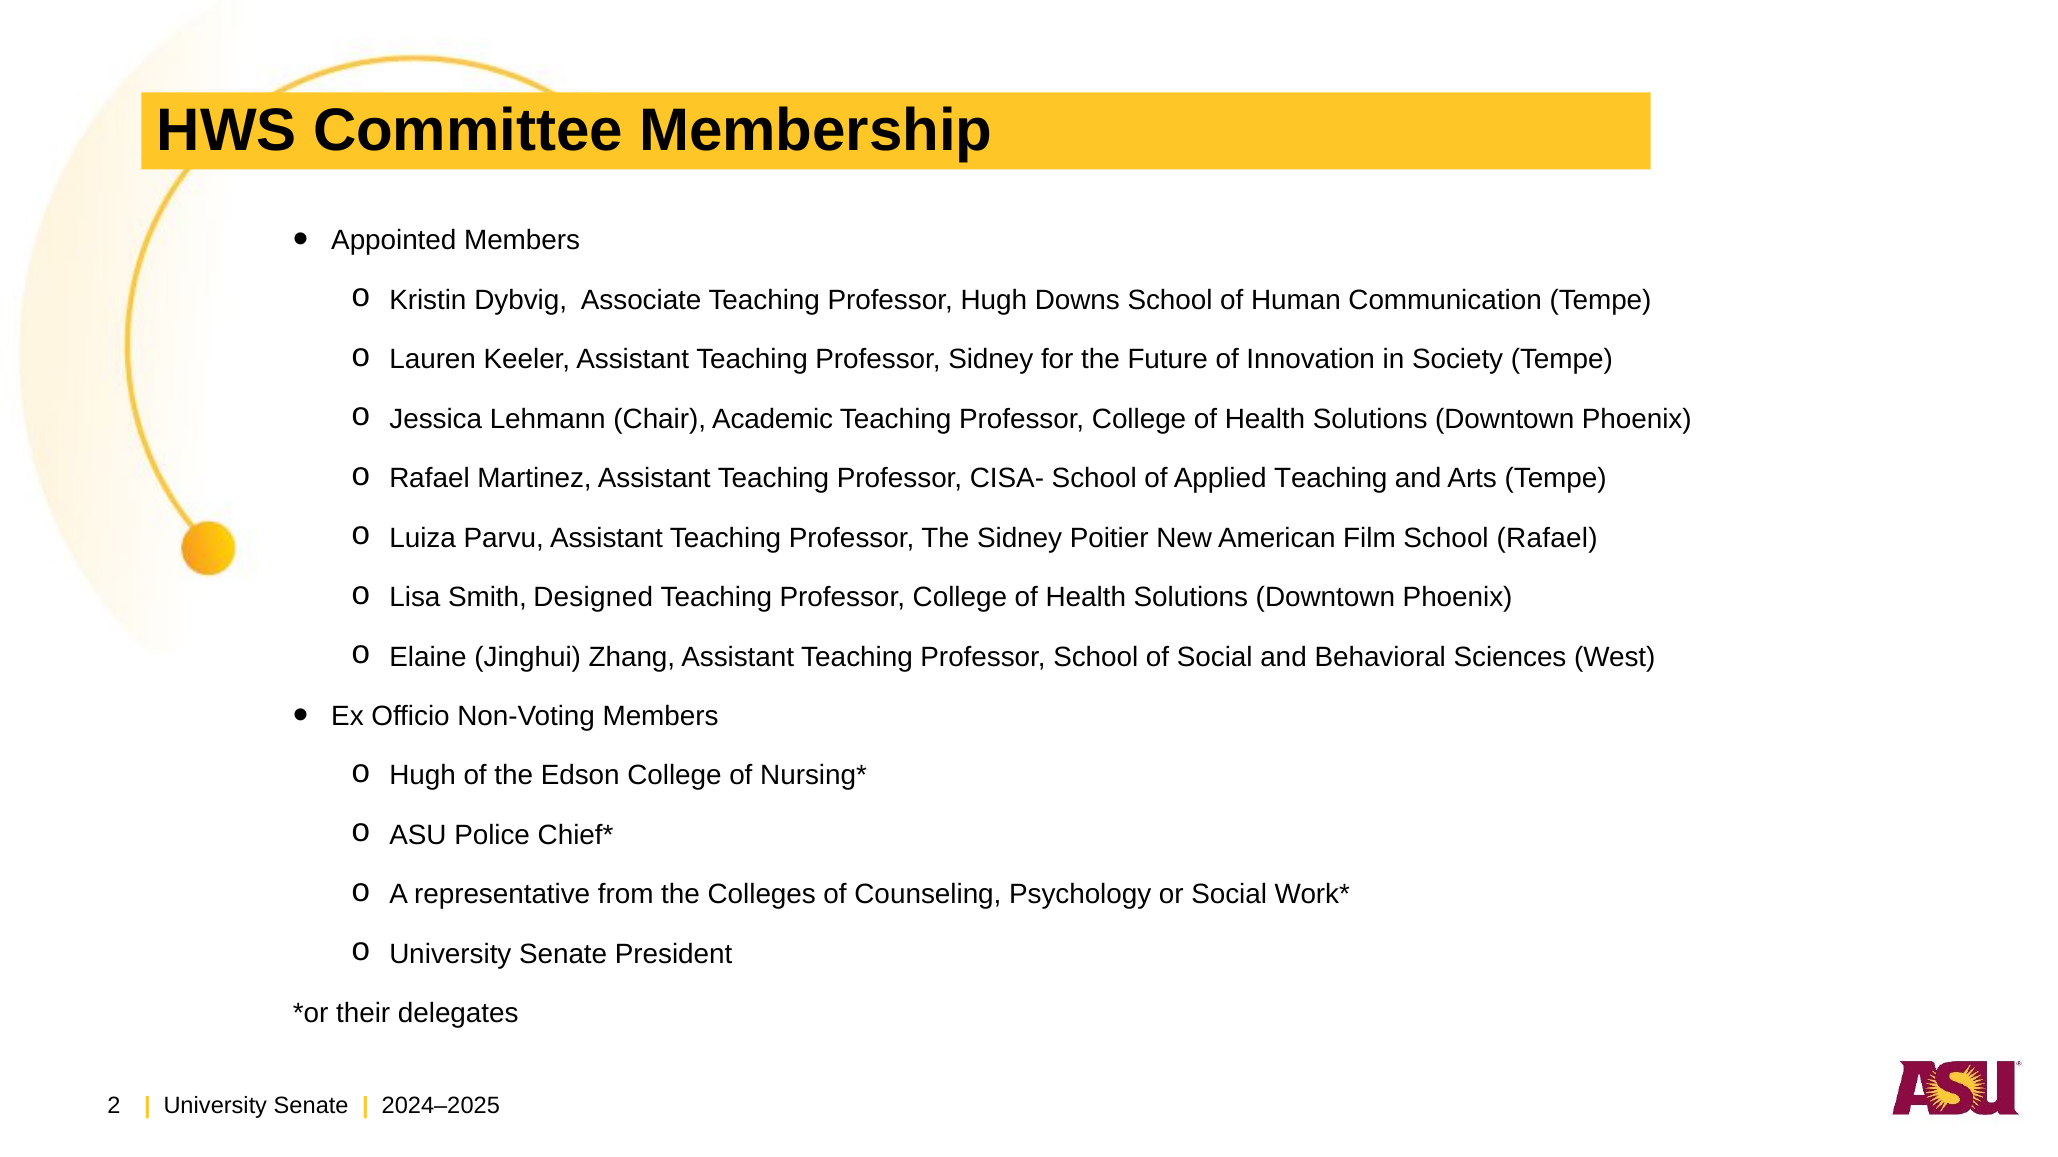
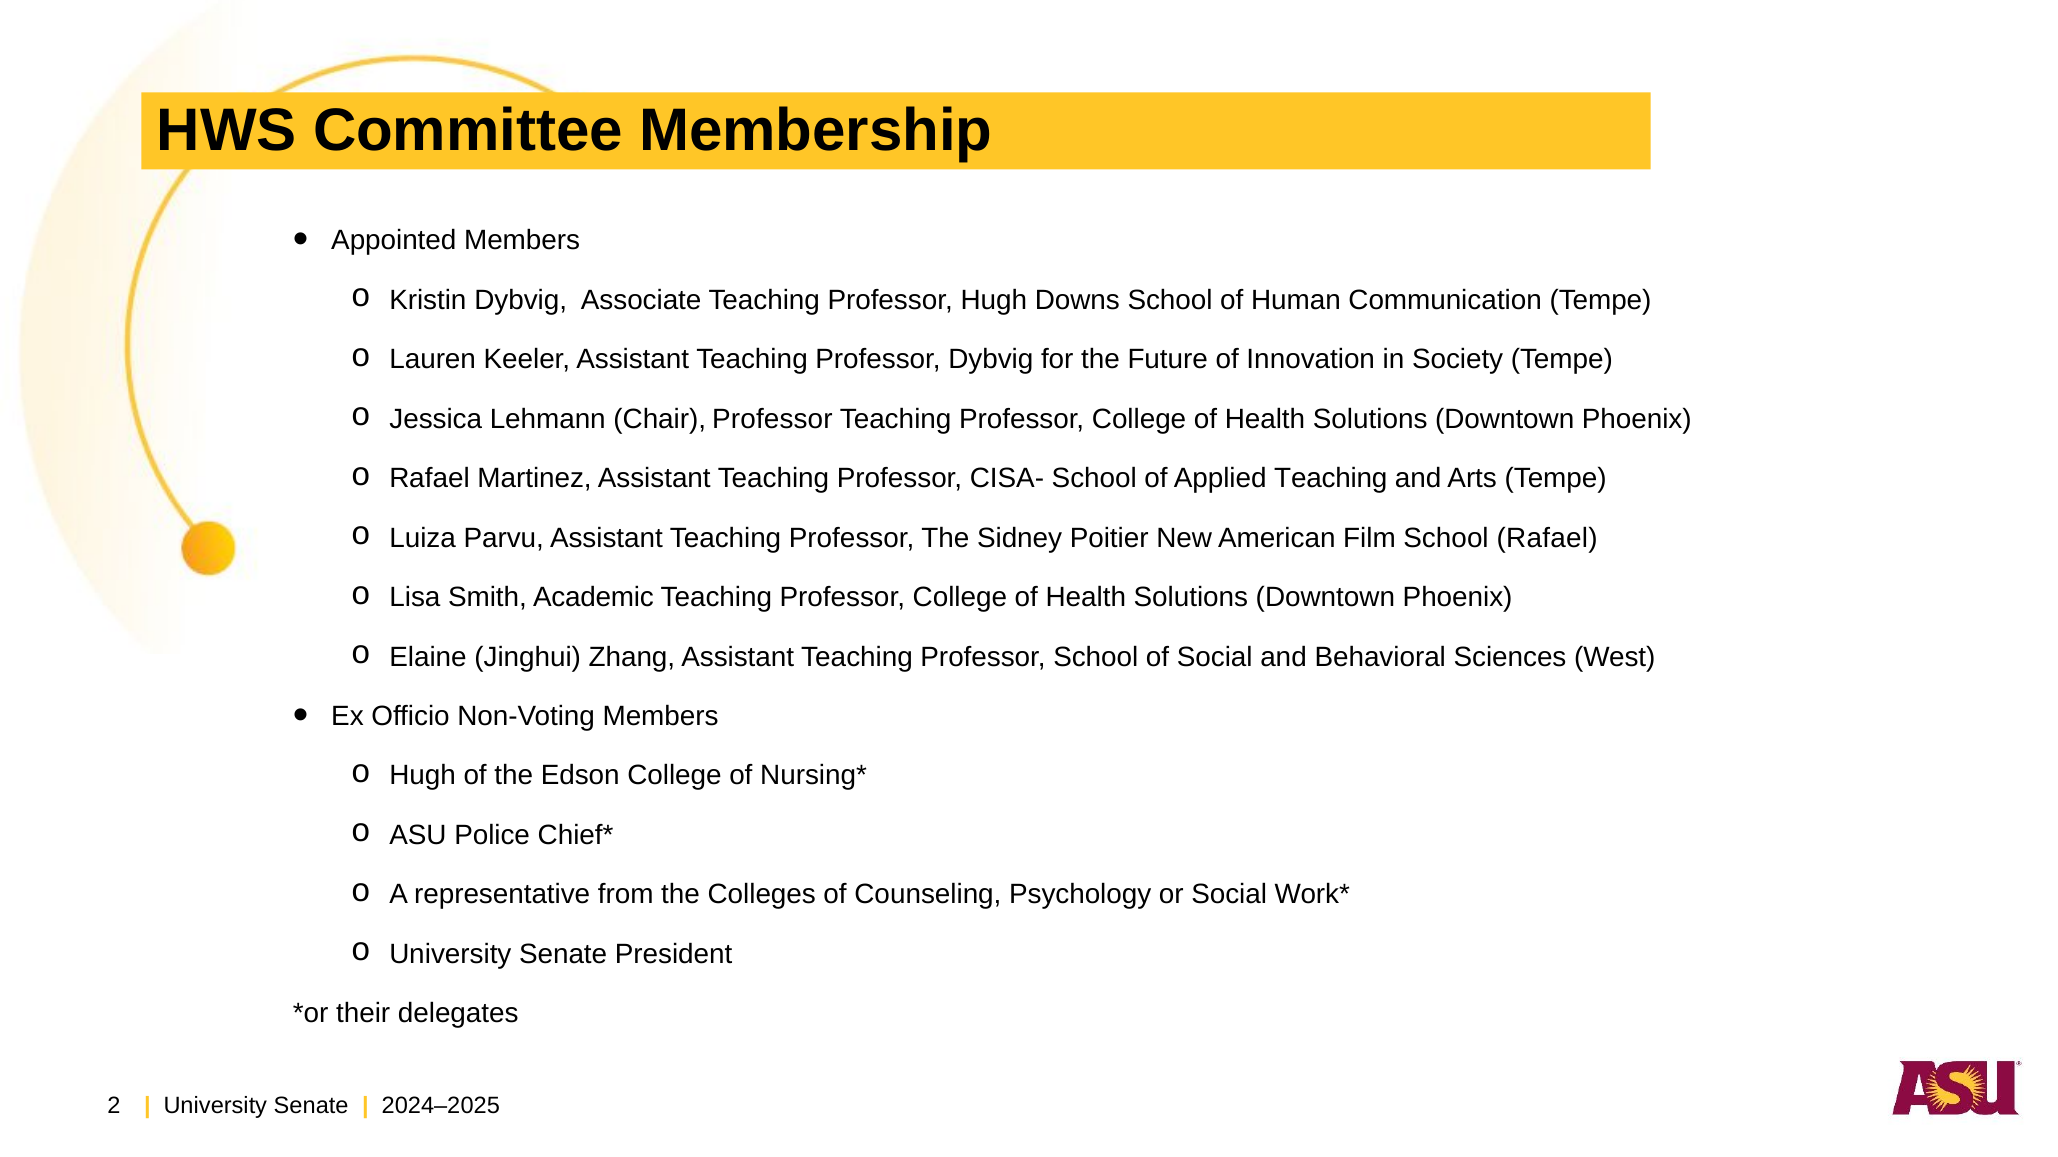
Professor Sidney: Sidney -> Dybvig
Chair Academic: Academic -> Professor
Designed: Designed -> Academic
